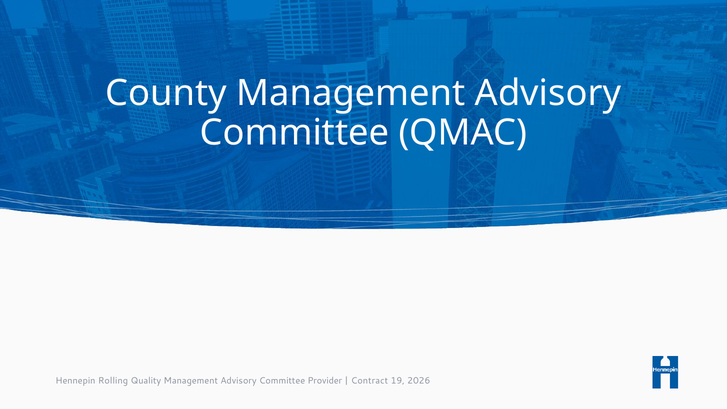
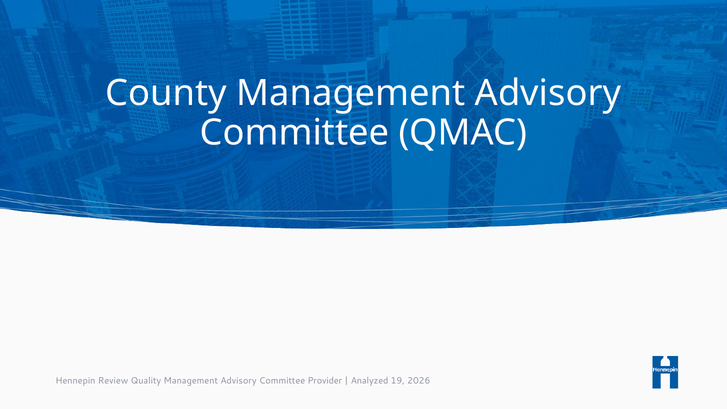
Rolling: Rolling -> Review
Contract: Contract -> Analyzed
